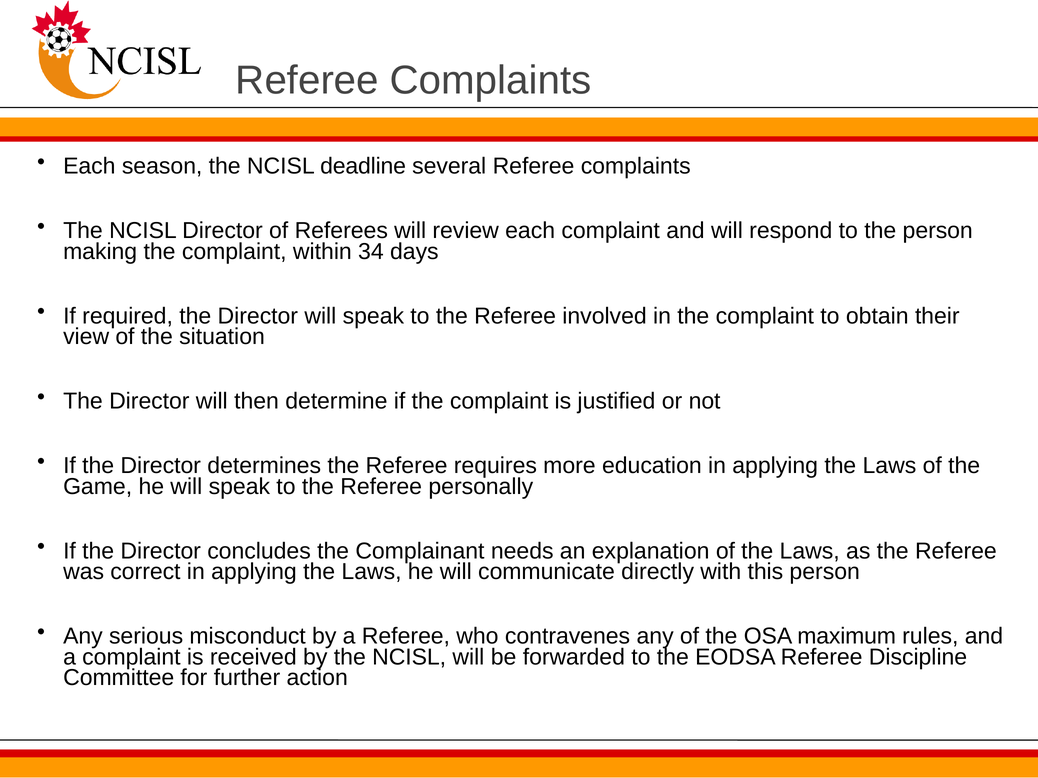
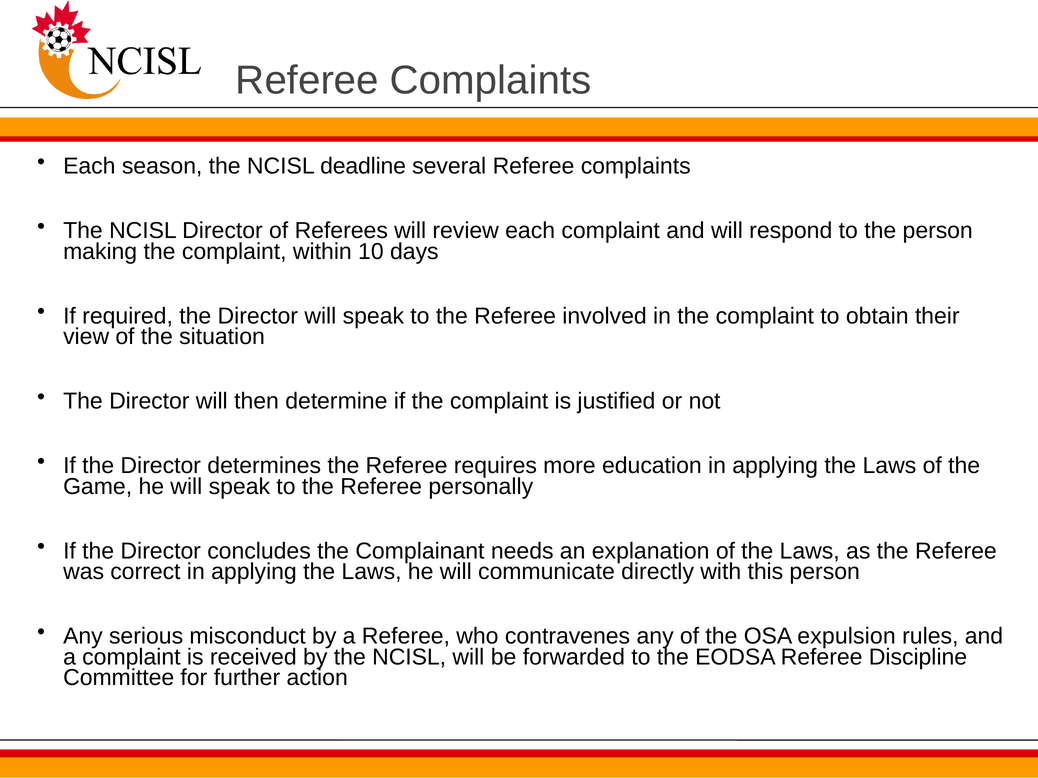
34: 34 -> 10
maximum: maximum -> expulsion
